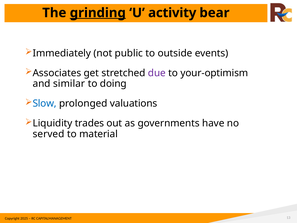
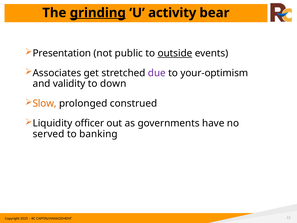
Immediately: Immediately -> Presentation
outside underline: none -> present
similar: similar -> validity
doing: doing -> down
Slow colour: blue -> orange
valuations: valuations -> construed
trades: trades -> officer
material: material -> banking
